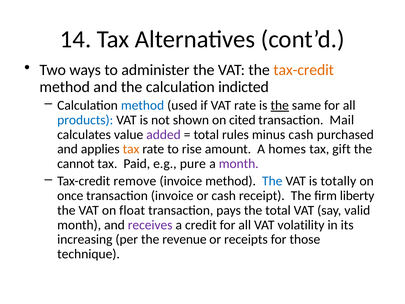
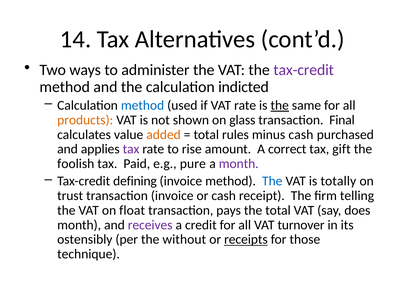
tax-credit at (304, 70) colour: orange -> purple
products colour: blue -> orange
cited: cited -> glass
Mail: Mail -> Final
added colour: purple -> orange
tax at (131, 149) colour: orange -> purple
homes: homes -> correct
cannot: cannot -> foolish
remove: remove -> defining
once: once -> trust
liberty: liberty -> telling
valid: valid -> does
volatility: volatility -> turnover
increasing: increasing -> ostensibly
revenue: revenue -> without
receipts underline: none -> present
